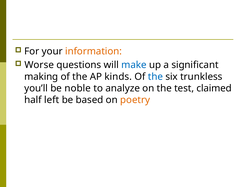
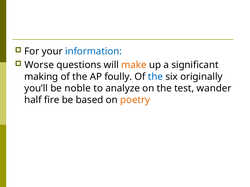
information colour: orange -> blue
make colour: blue -> orange
kinds: kinds -> foully
trunkless: trunkless -> originally
claimed: claimed -> wander
left: left -> fire
